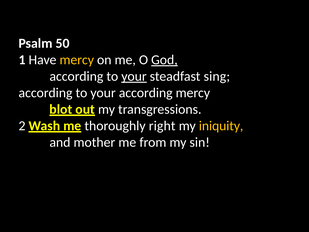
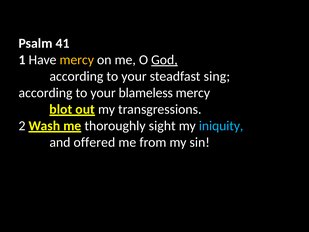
50: 50 -> 41
your at (134, 76) underline: present -> none
your according: according -> blameless
right: right -> sight
iniquity colour: yellow -> light blue
mother: mother -> offered
